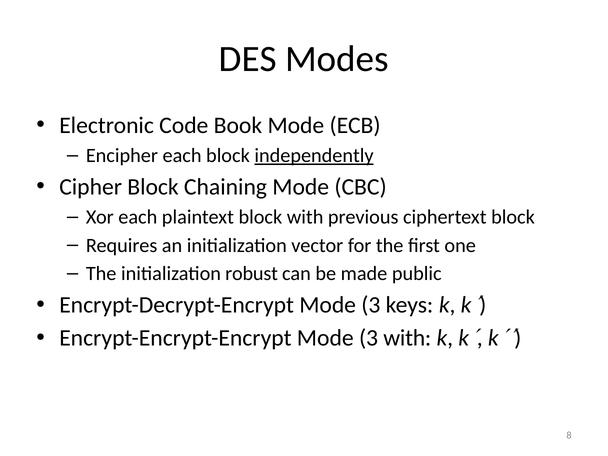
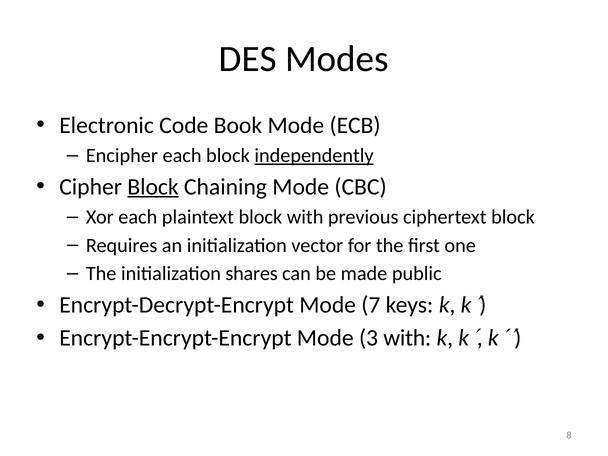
Block at (153, 187) underline: none -> present
robust: robust -> shares
Encrypt-Decrypt-Encrypt Mode 3: 3 -> 7
